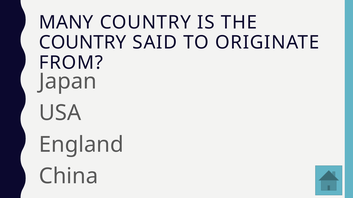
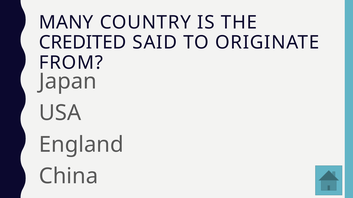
COUNTRY at (83, 43): COUNTRY -> CREDITED
